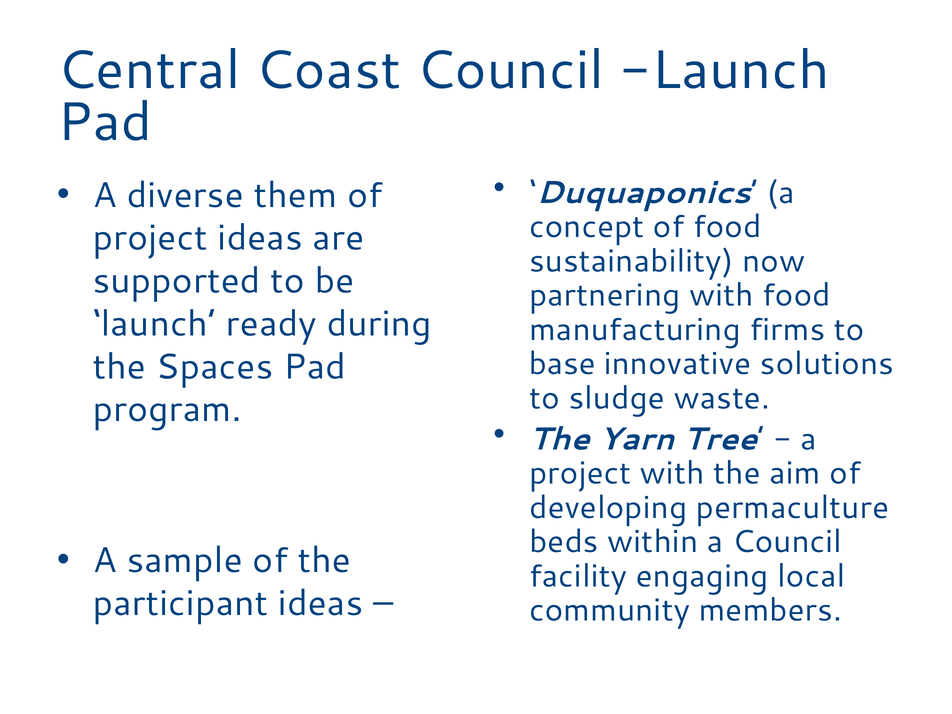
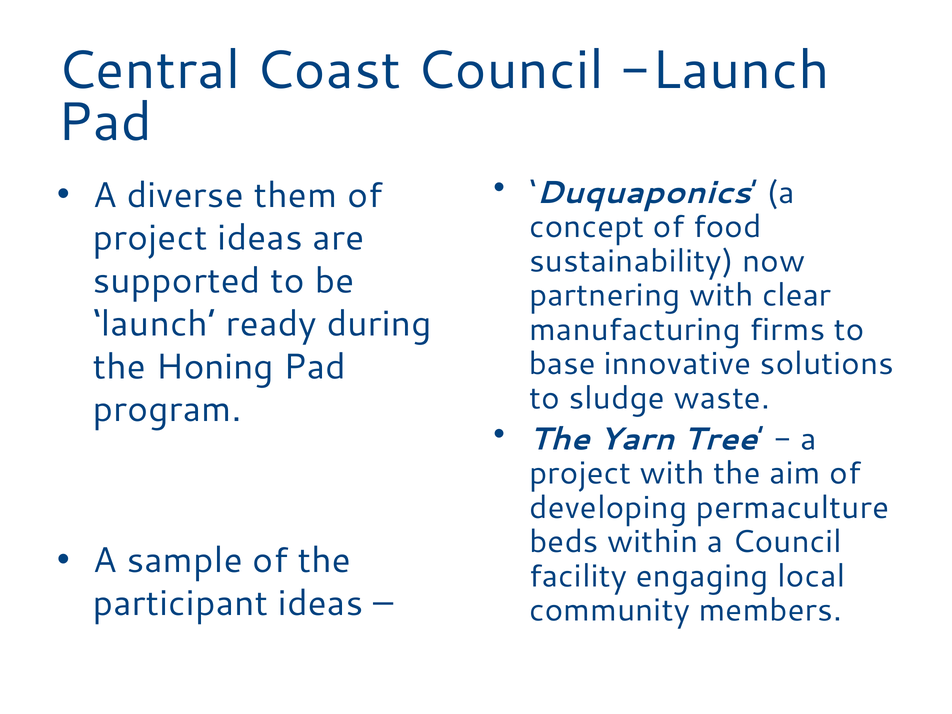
with food: food -> clear
Spaces: Spaces -> Honing
